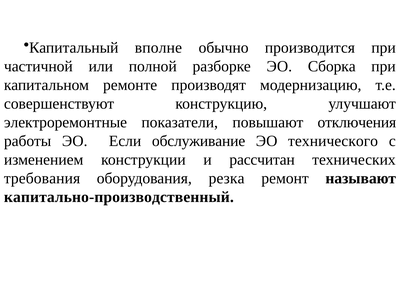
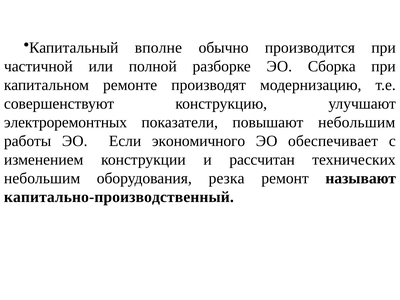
электроремонтные: электроремонтные -> электроремонтных
повышают отключения: отключения -> небольшим
обслуживание: обслуживание -> экономичного
технического: технического -> обеспечивает
требования at (42, 178): требования -> небольшим
